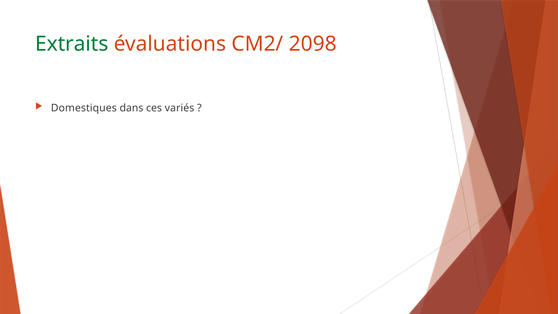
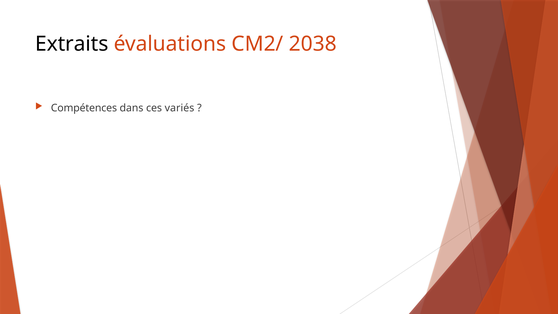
Extraits colour: green -> black
2098: 2098 -> 2038
Domestiques: Domestiques -> Compétences
